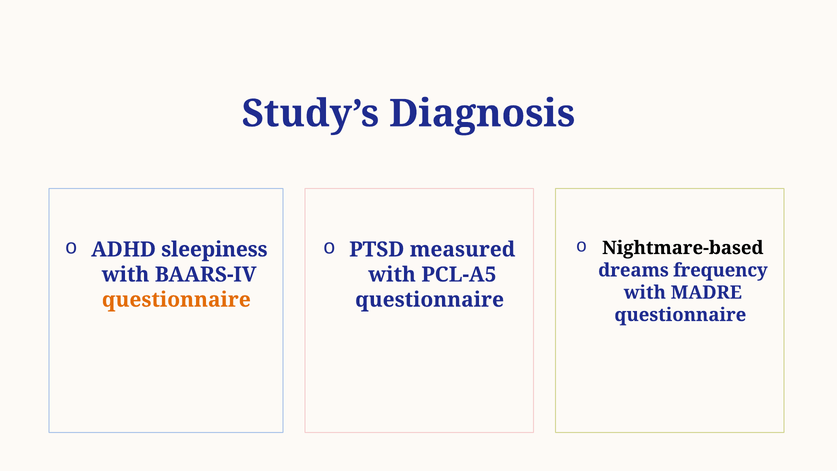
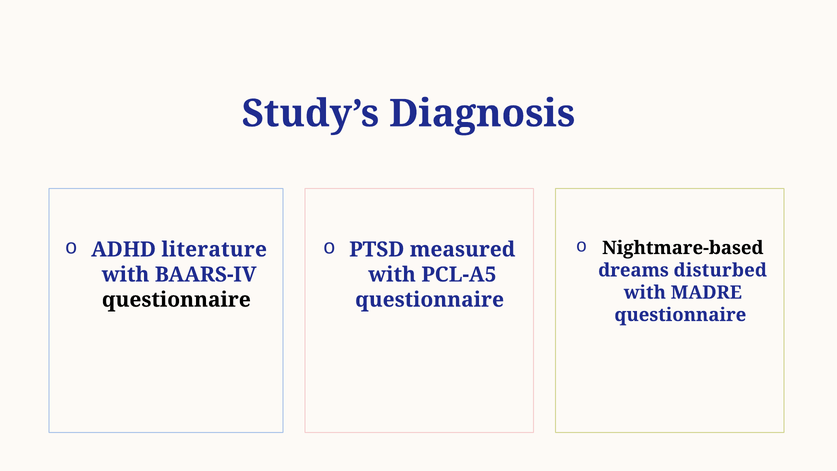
sleepiness: sleepiness -> literature
frequency: frequency -> disturbed
questionnaire at (176, 300) colour: orange -> black
